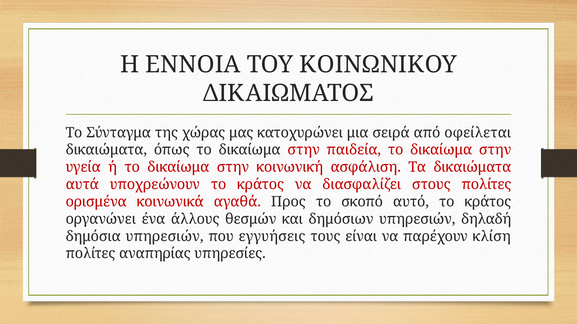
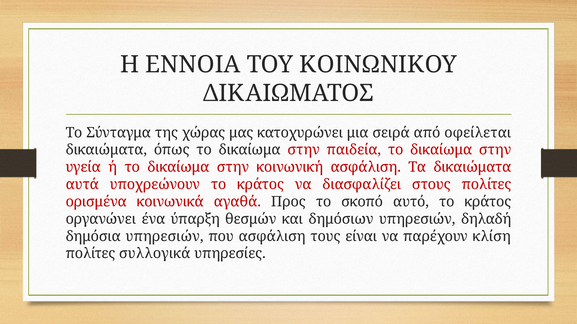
άλλους: άλλους -> ύπαρξη
που εγγυήσεις: εγγυήσεις -> ασφάλιση
αναπηρίας: αναπηρίας -> συλλογικά
